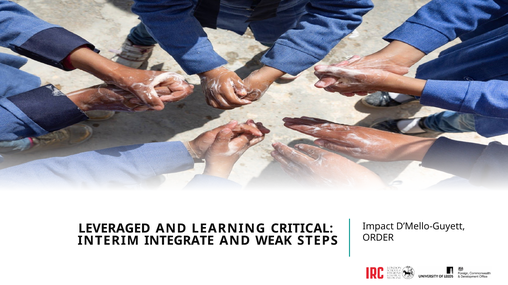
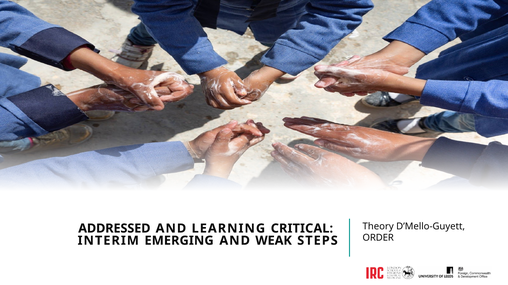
Impact: Impact -> Theory
LEVERAGED: LEVERAGED -> ADDRESSED
INTEGRATE: INTEGRATE -> EMERGING
